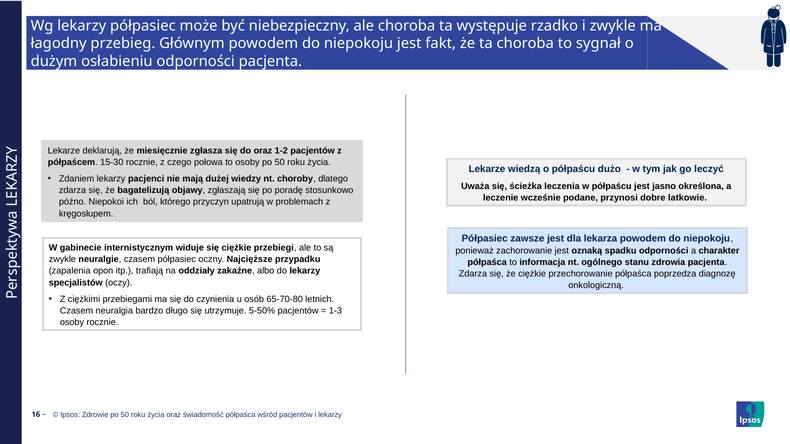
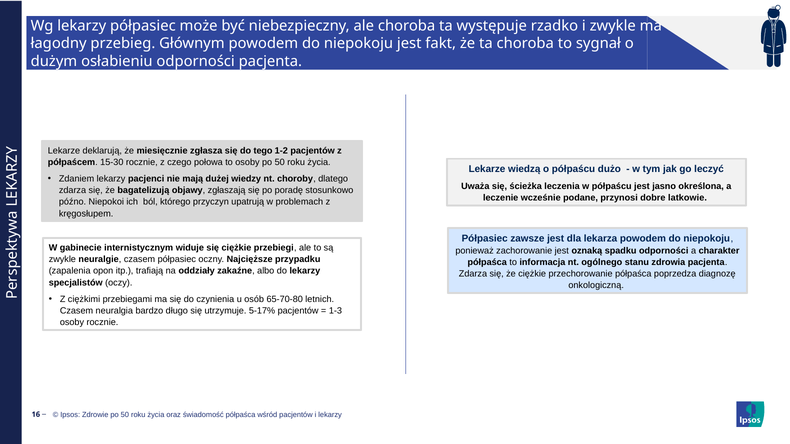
do oraz: oraz -> tego
5-50%: 5-50% -> 5-17%
